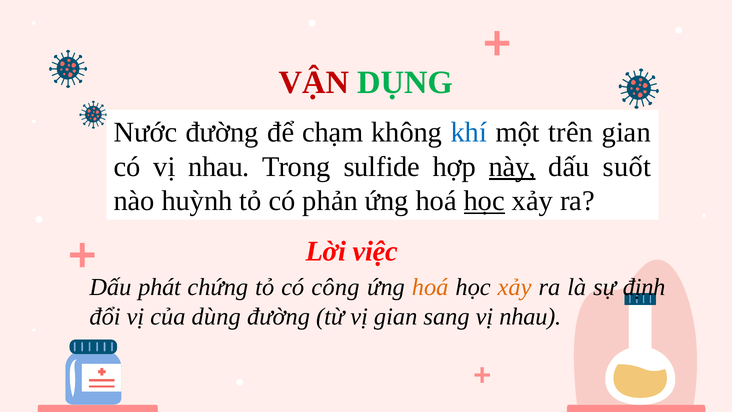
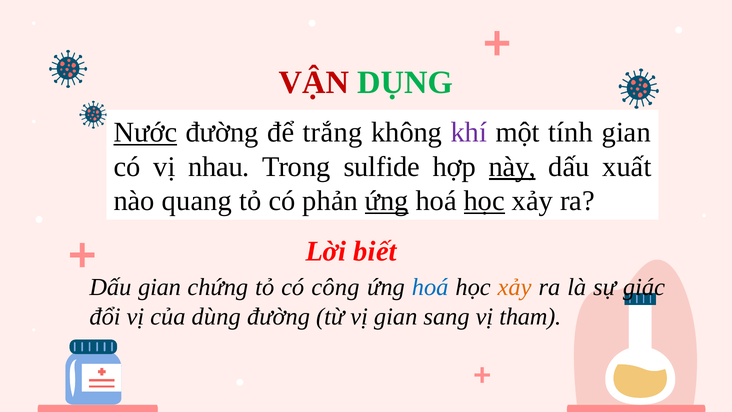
Nước underline: none -> present
chạm: chạm -> trắng
khí colour: blue -> purple
trên: trên -> tính
suốt: suốt -> xuất
huỳnh: huỳnh -> quang
ứng at (387, 201) underline: none -> present
việc: việc -> biết
Dấu phát: phát -> gian
hoá at (430, 287) colour: orange -> blue
định: định -> giác
sang vị nhau: nhau -> tham
